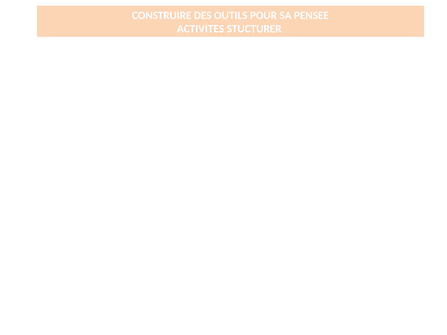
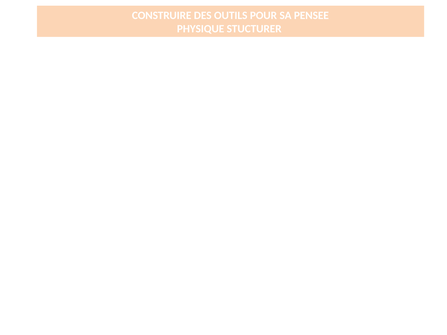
ACTIVITES: ACTIVITES -> PHYSIQUE
